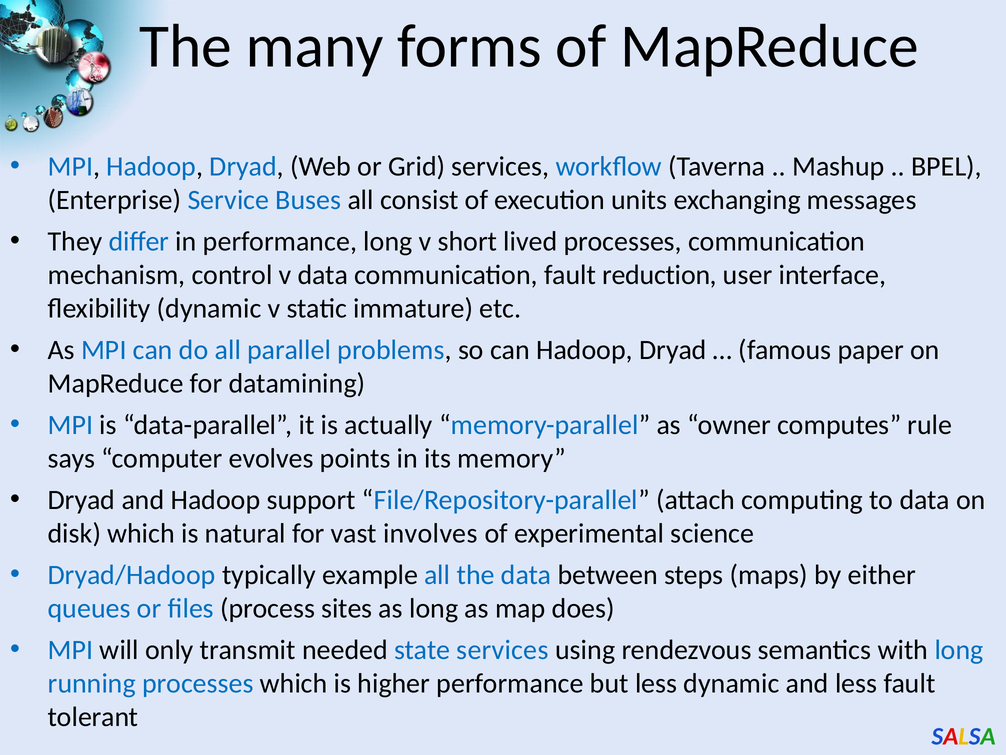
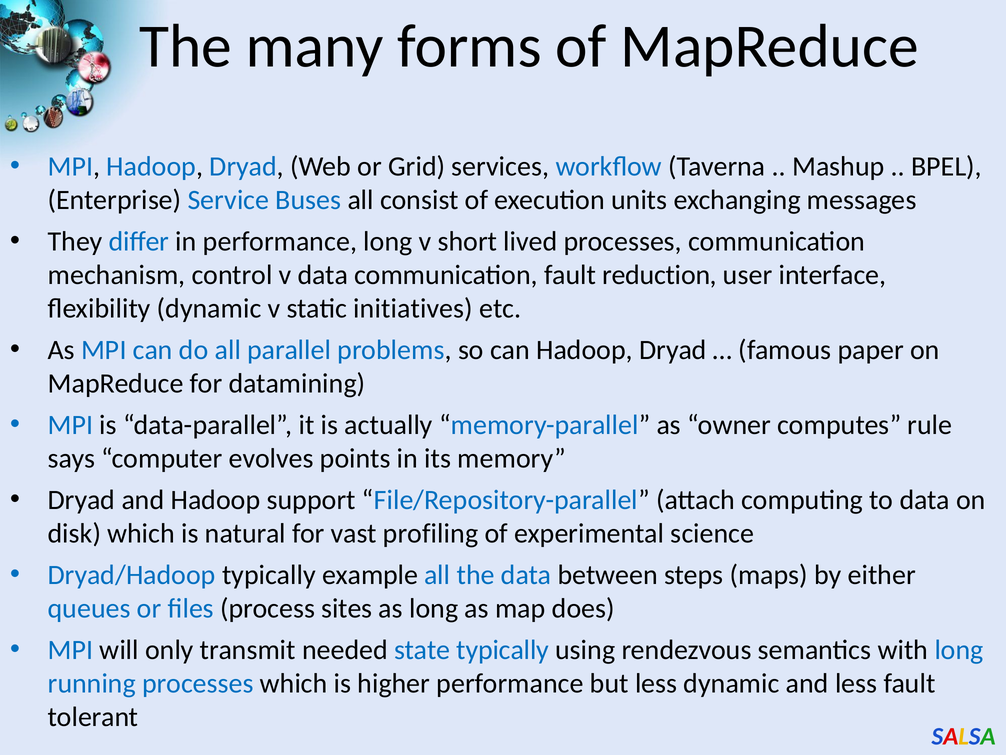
immature: immature -> initiatives
involves: involves -> profiling
state services: services -> typically
